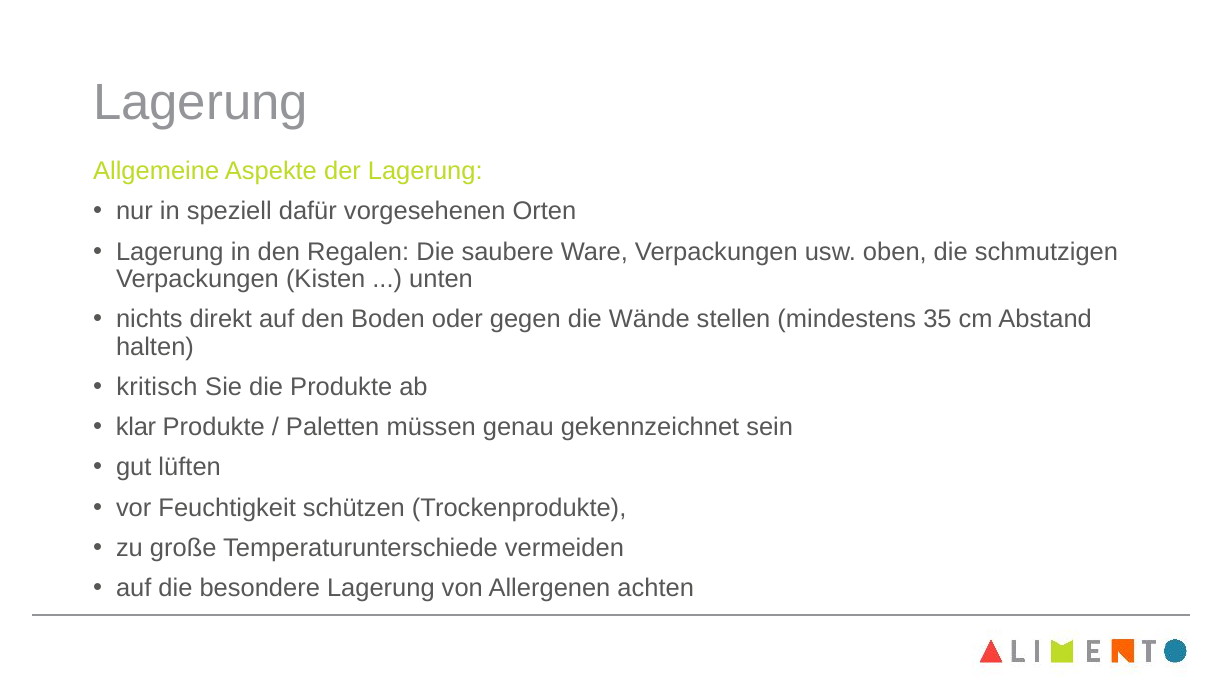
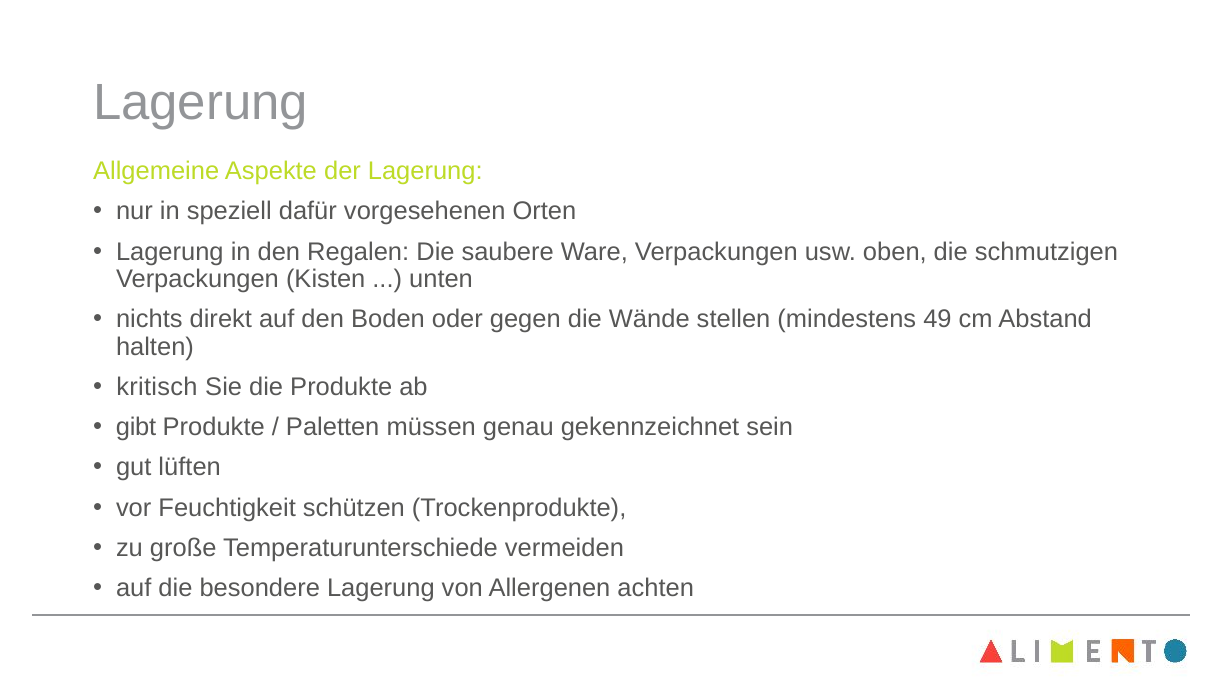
35: 35 -> 49
klar: klar -> gibt
